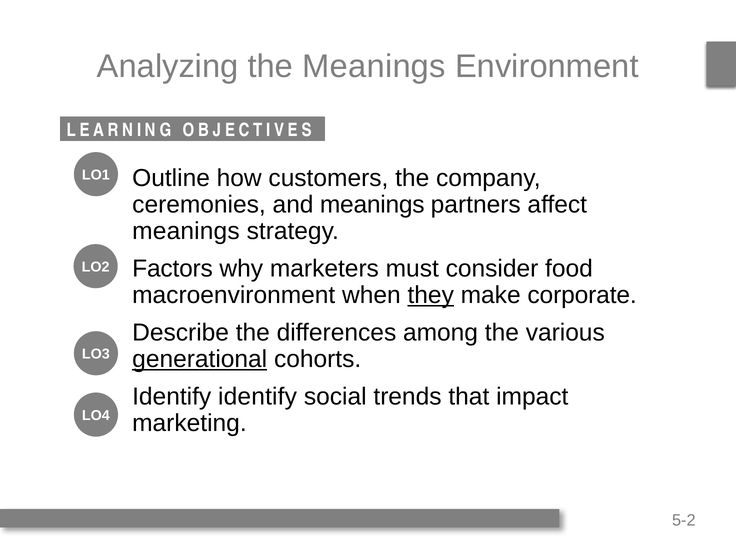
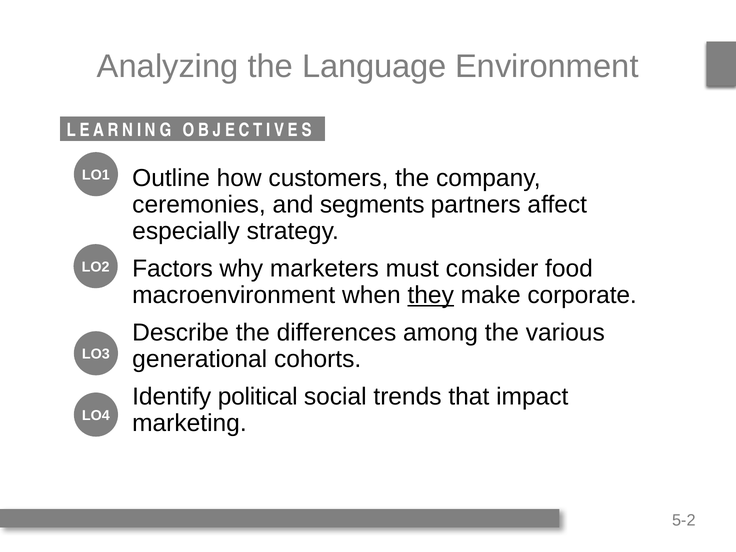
the Meanings: Meanings -> Language
and meanings: meanings -> segments
meanings at (186, 231): meanings -> especially
generational underline: present -> none
Identify identify: identify -> political
